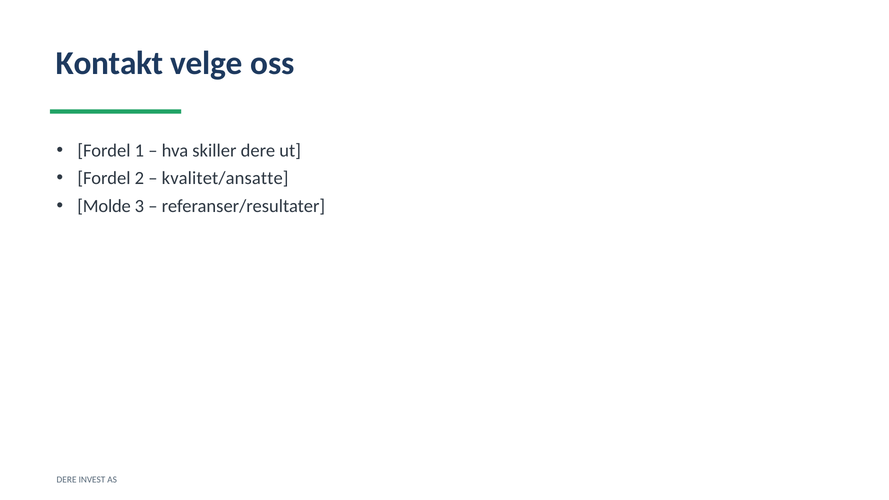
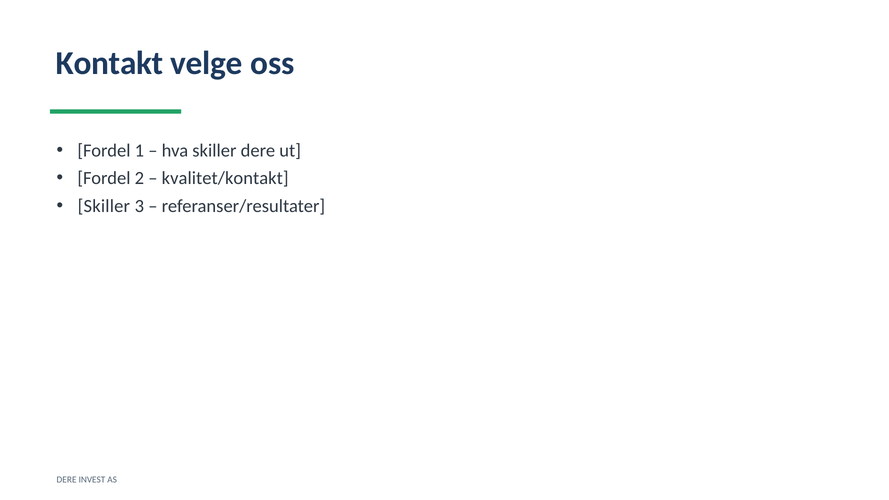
kvalitet/ansatte: kvalitet/ansatte -> kvalitet/kontakt
Molde at (104, 206): Molde -> Skiller
